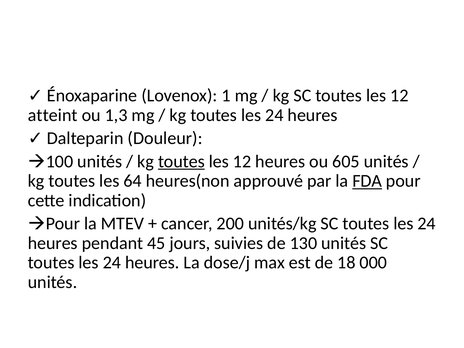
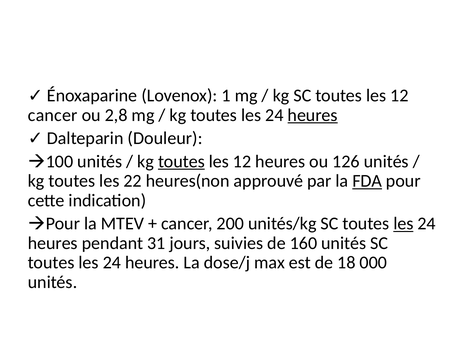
atteint at (53, 115): atteint -> cancer
1,3: 1,3 -> 2,8
heures at (313, 115) underline: none -> present
605: 605 -> 126
64: 64 -> 22
les at (403, 224) underline: none -> present
45: 45 -> 31
130: 130 -> 160
